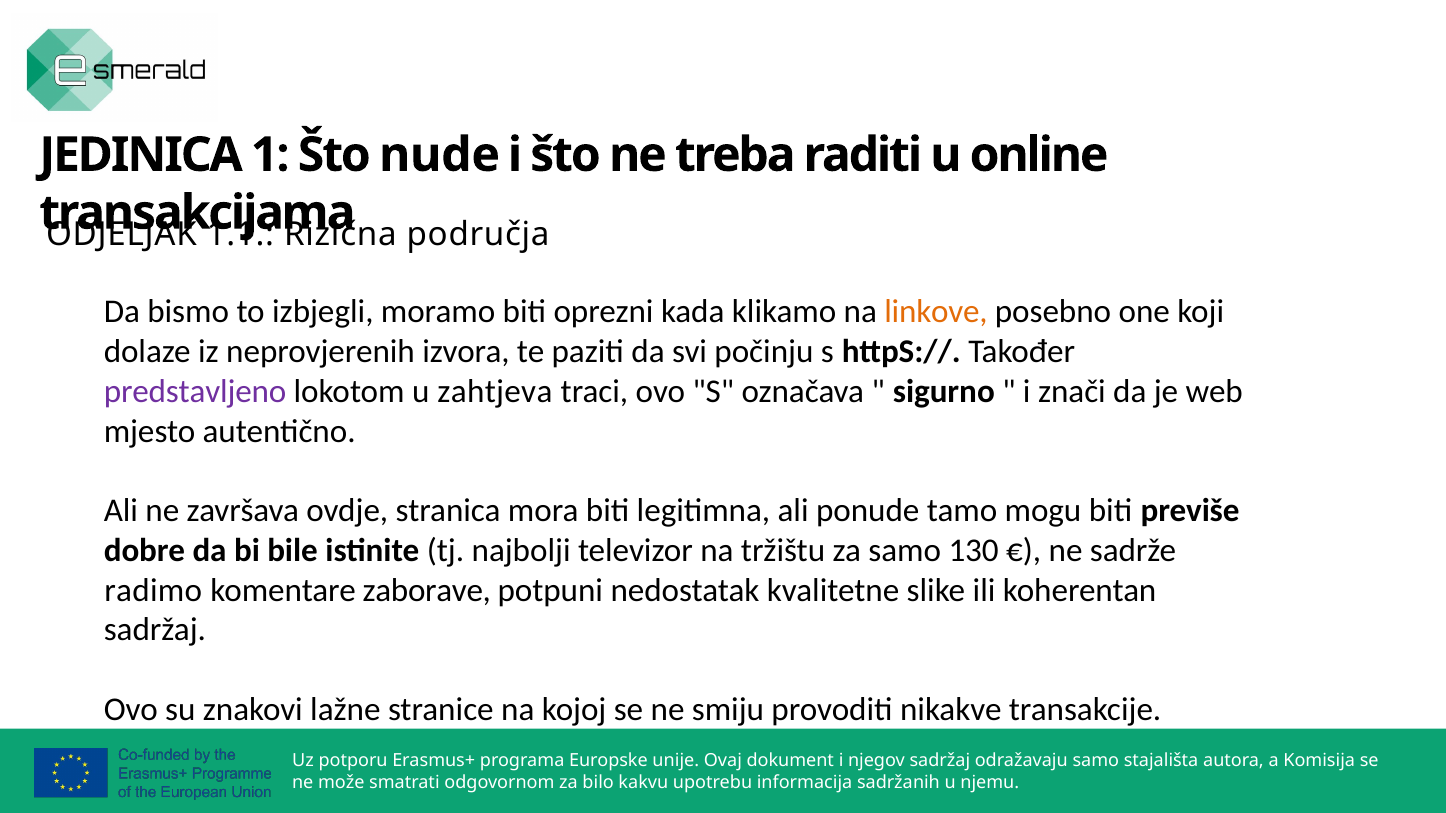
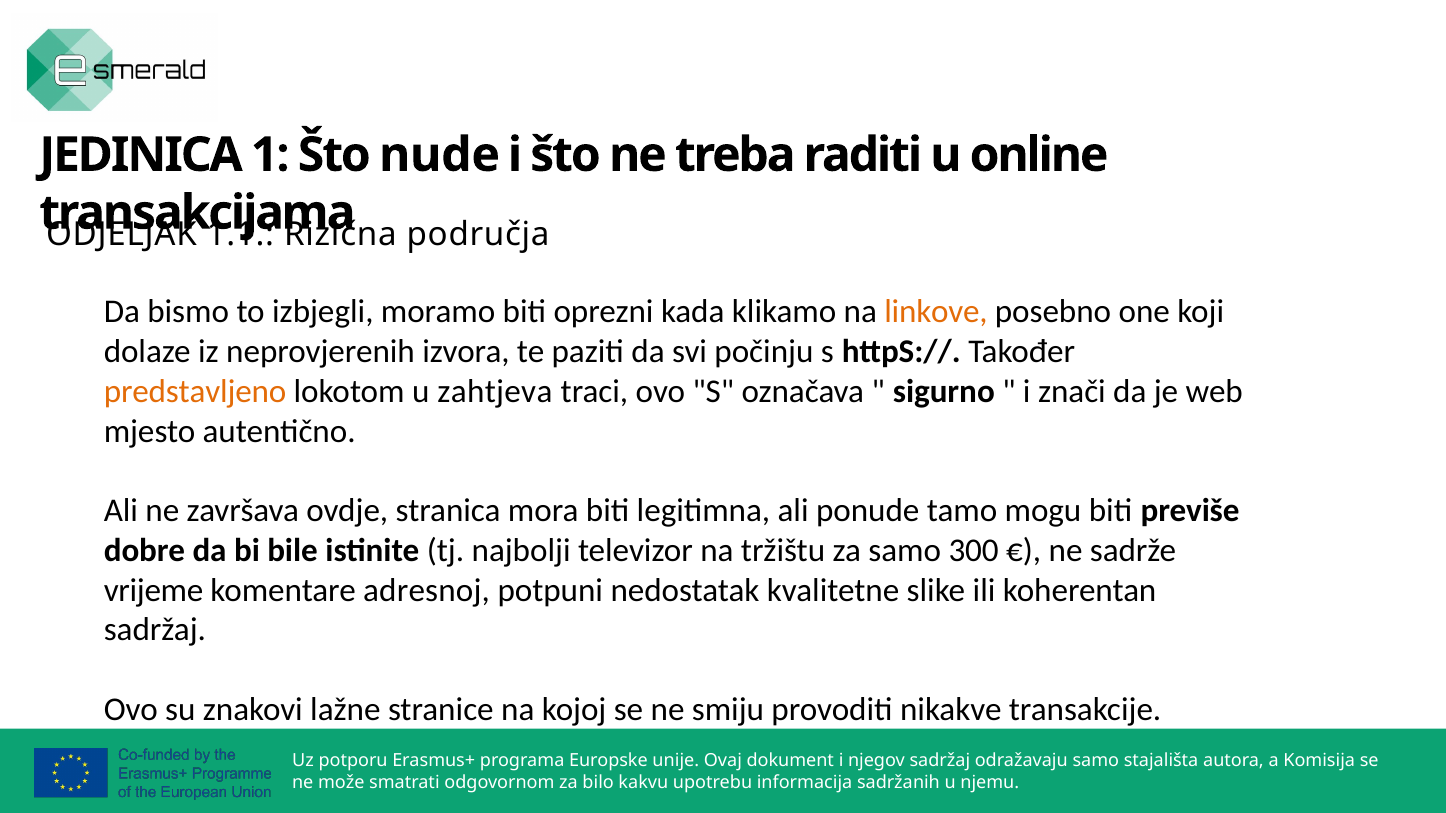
predstavljeno colour: purple -> orange
130: 130 -> 300
radimo: radimo -> vrijeme
zaborave: zaborave -> adresnoj
